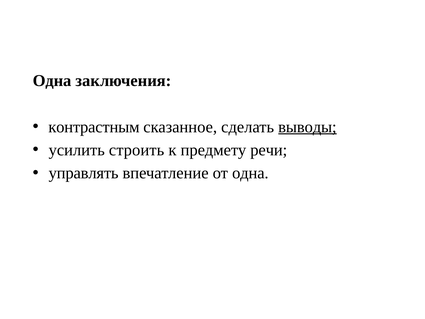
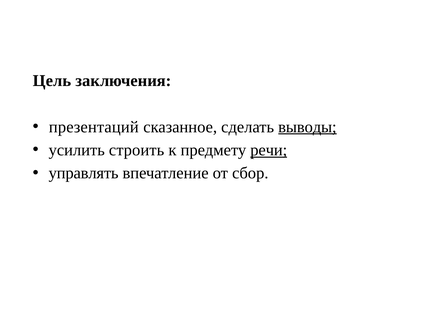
Одна at (52, 81): Одна -> Цель
контрастным: контрастным -> презентаций
речи underline: none -> present
от одна: одна -> сбор
